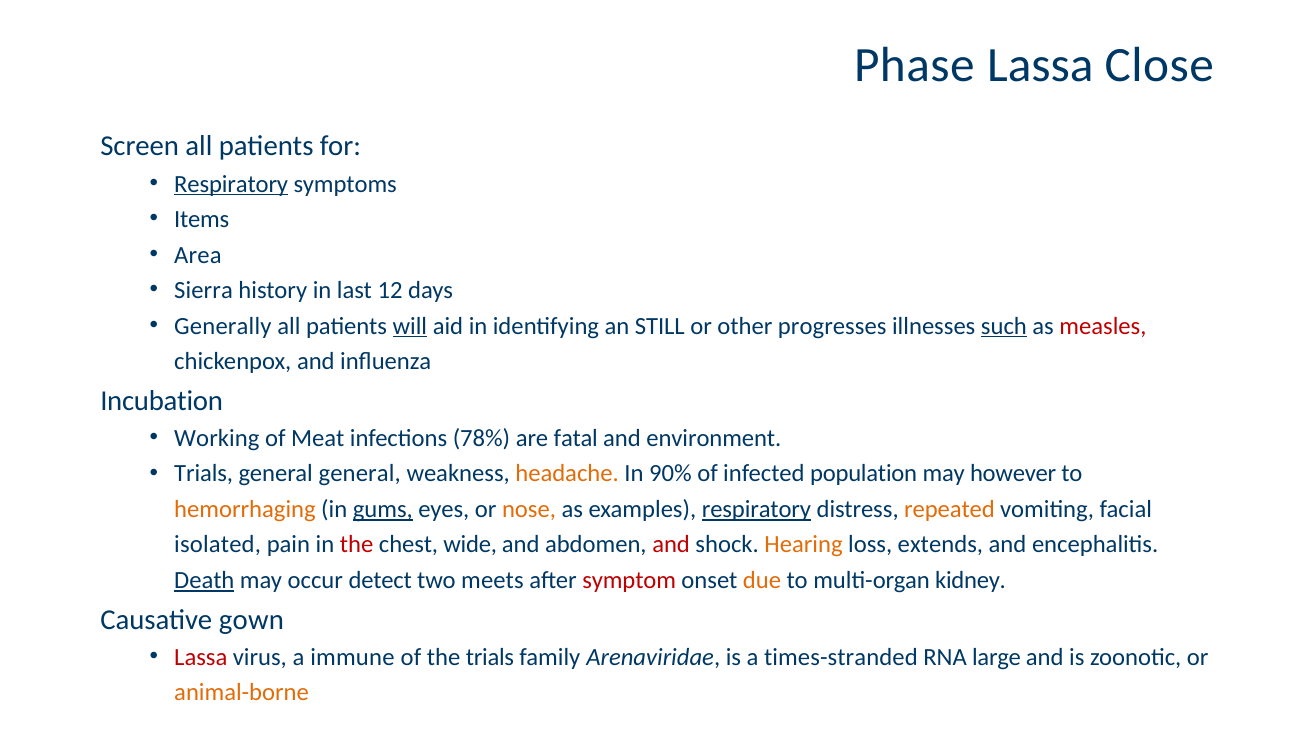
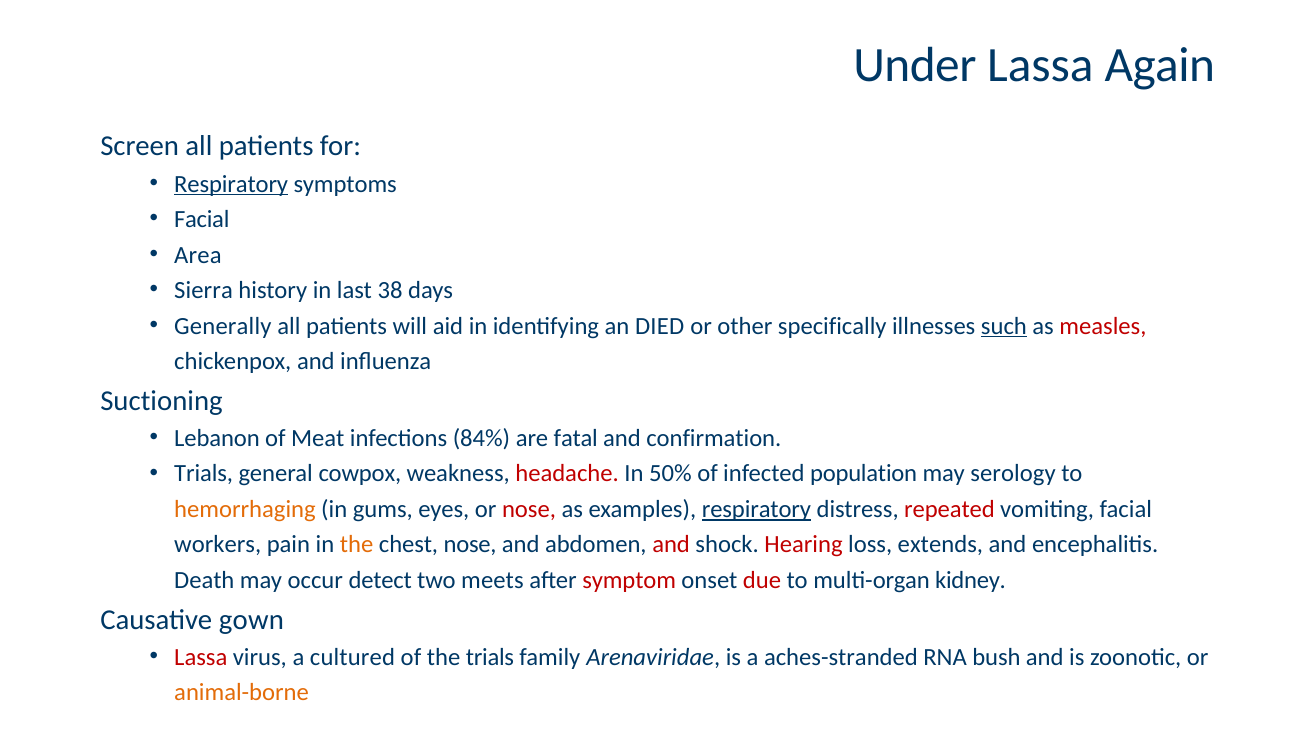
Phase: Phase -> Under
Close: Close -> Again
Items at (202, 219): Items -> Facial
12: 12 -> 38
will underline: present -> none
STILL: STILL -> DIED
progresses: progresses -> specifically
Incubation: Incubation -> Suctioning
Working: Working -> Lebanon
78%: 78% -> 84%
environment: environment -> confirmation
general general: general -> cowpox
headache colour: orange -> red
90%: 90% -> 50%
however: however -> serology
gums underline: present -> none
nose at (529, 509) colour: orange -> red
repeated colour: orange -> red
isolated: isolated -> workers
the at (357, 545) colour: red -> orange
chest wide: wide -> nose
Hearing colour: orange -> red
Death underline: present -> none
due colour: orange -> red
immune: immune -> cultured
times-stranded: times-stranded -> aches-stranded
large: large -> bush
